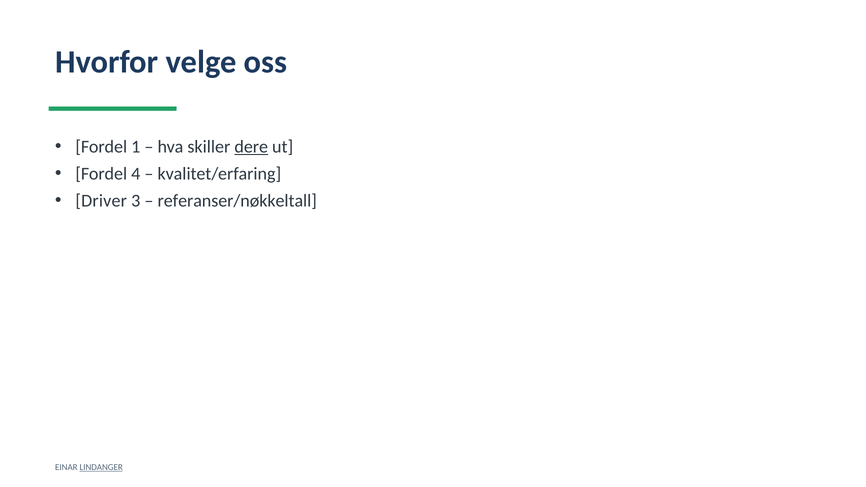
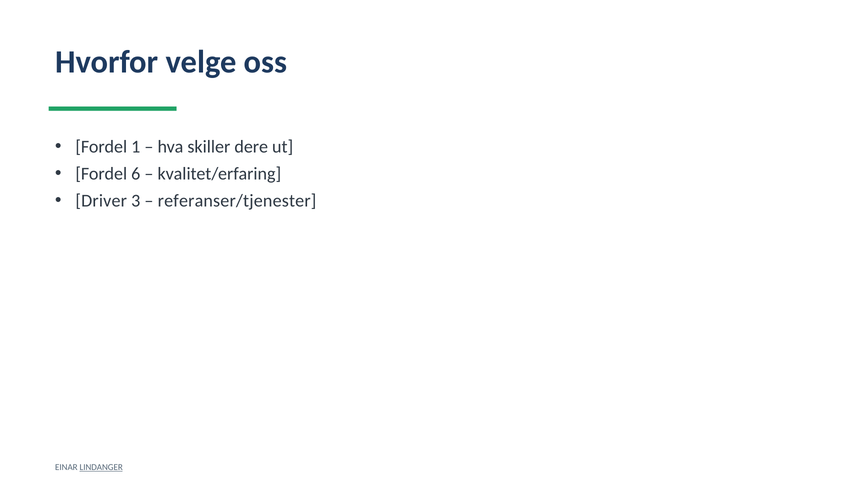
dere underline: present -> none
4: 4 -> 6
referanser/nøkkeltall: referanser/nøkkeltall -> referanser/tjenester
